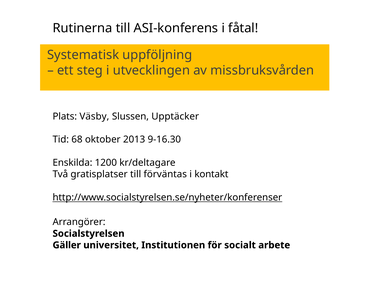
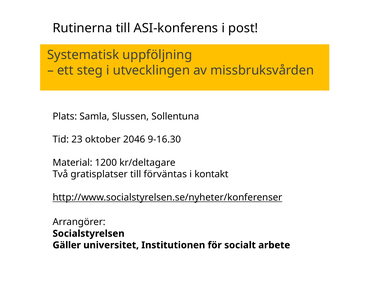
fåtal: fåtal -> post
Väsby: Väsby -> Samla
Upptäcker: Upptäcker -> Sollentuna
68: 68 -> 23
2013: 2013 -> 2046
Enskilda: Enskilda -> Material
